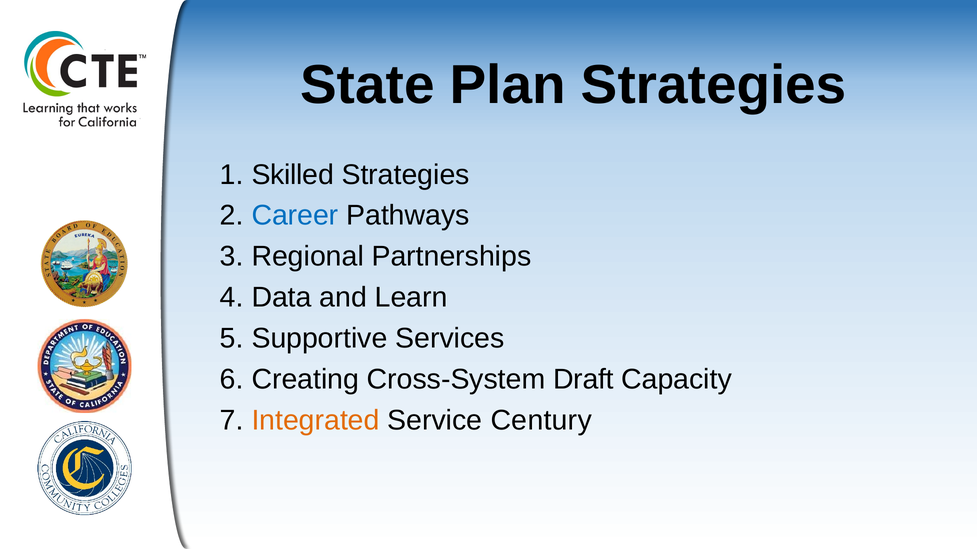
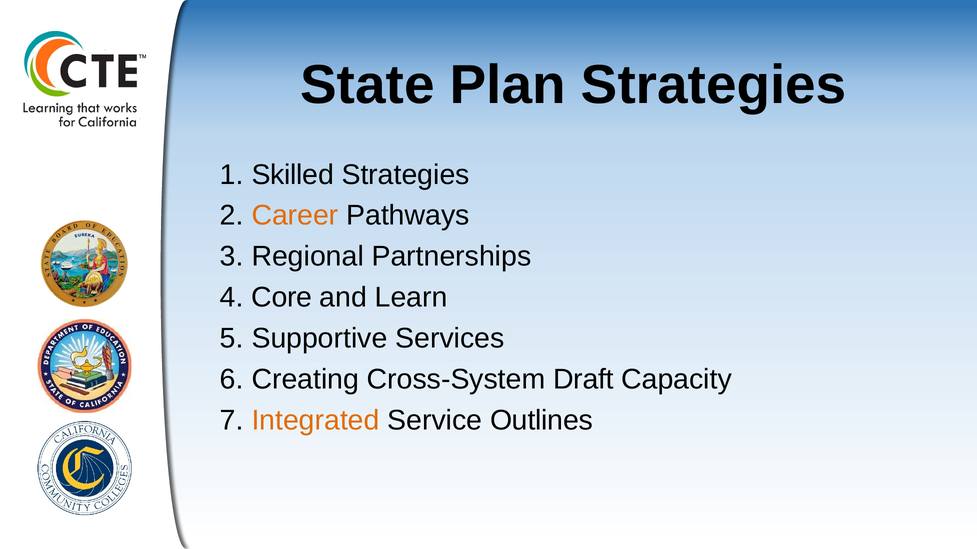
Career colour: blue -> orange
Data: Data -> Core
Century: Century -> Outlines
